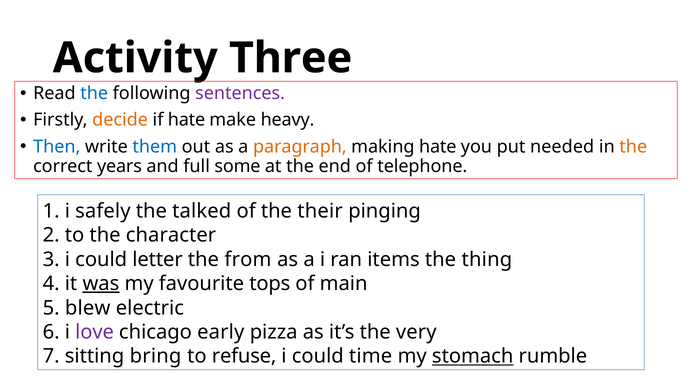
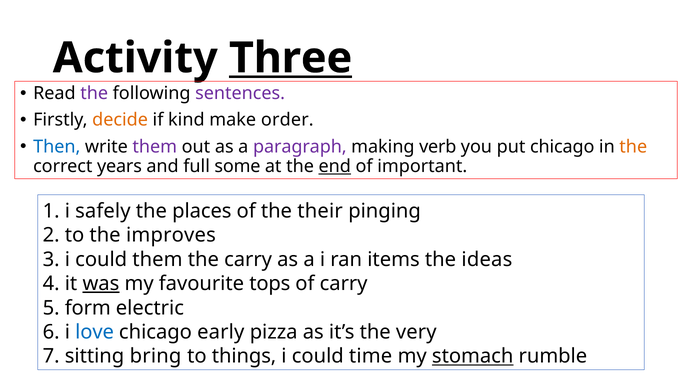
Three underline: none -> present
the at (94, 93) colour: blue -> purple
if hate: hate -> kind
heavy: heavy -> order
them at (155, 147) colour: blue -> purple
paragraph colour: orange -> purple
making hate: hate -> verb
put needed: needed -> chicago
end underline: none -> present
telephone: telephone -> important
talked: talked -> places
character: character -> improves
could letter: letter -> them
the from: from -> carry
thing: thing -> ideas
of main: main -> carry
blew: blew -> form
love colour: purple -> blue
refuse: refuse -> things
